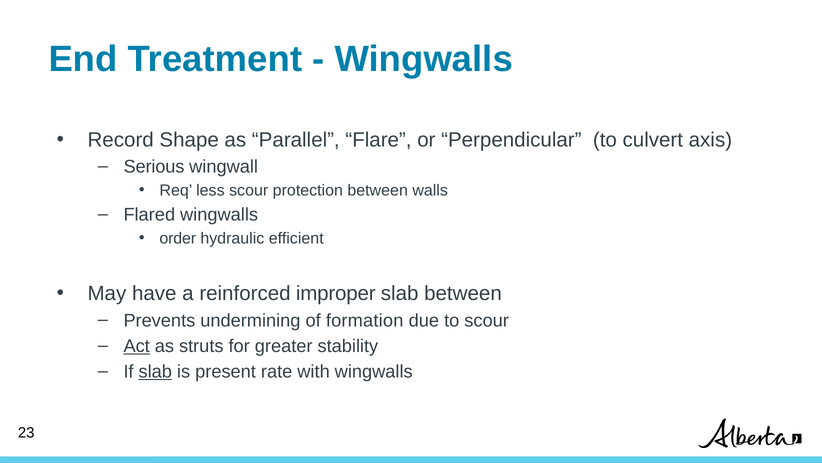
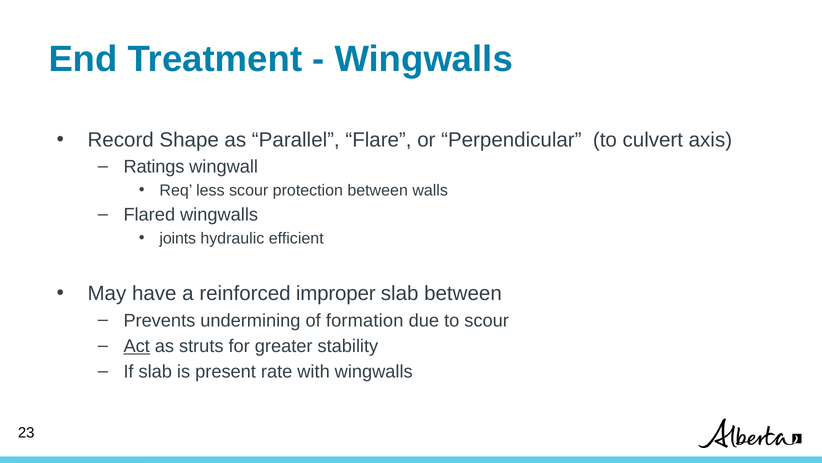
Serious: Serious -> Ratings
order: order -> joints
slab at (155, 371) underline: present -> none
